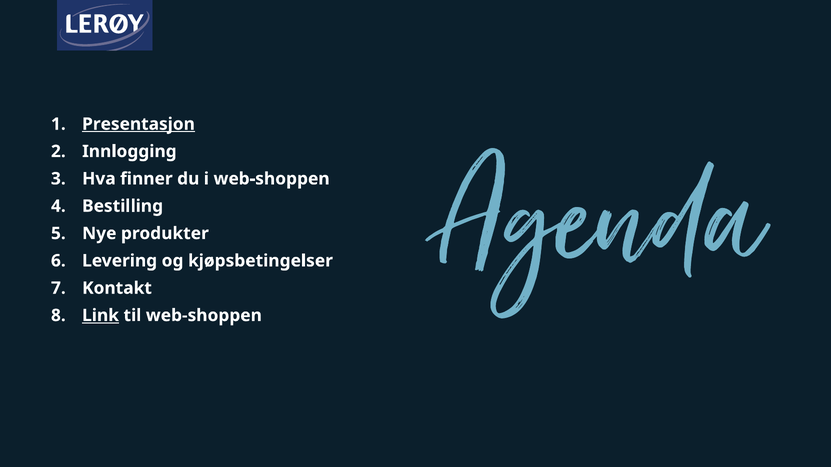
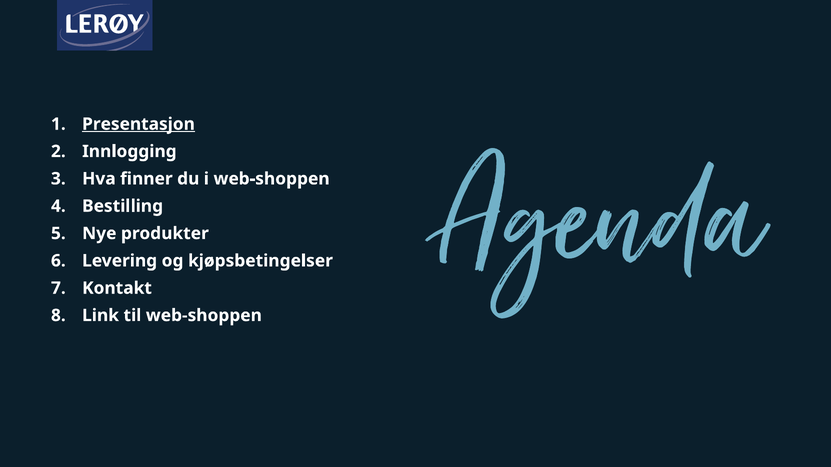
Link underline: present -> none
